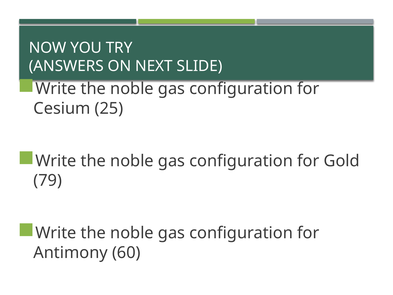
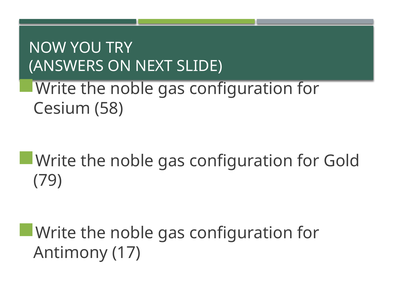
25: 25 -> 58
60: 60 -> 17
